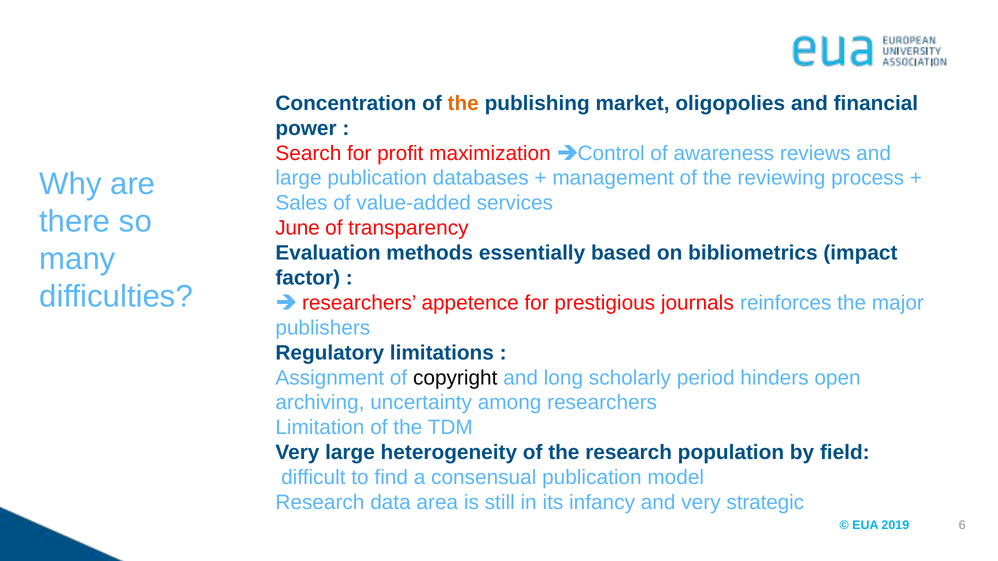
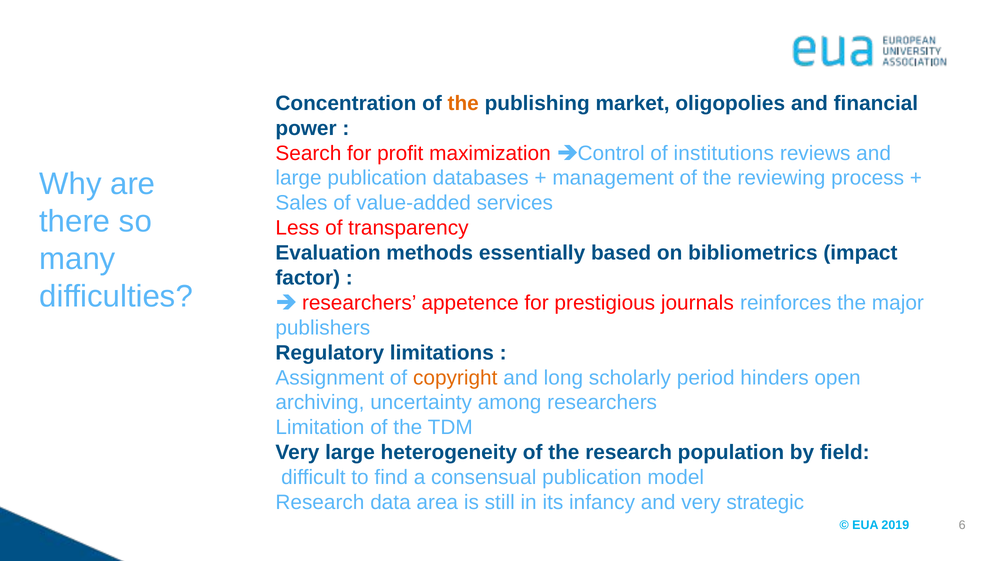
awareness: awareness -> institutions
June: June -> Less
copyright colour: black -> orange
